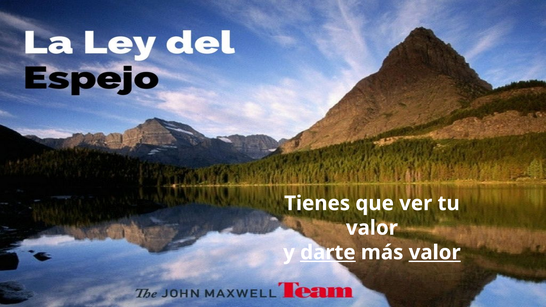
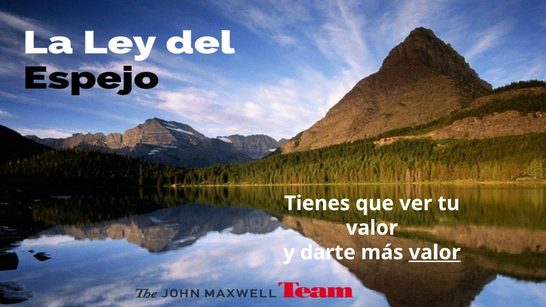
darte underline: present -> none
